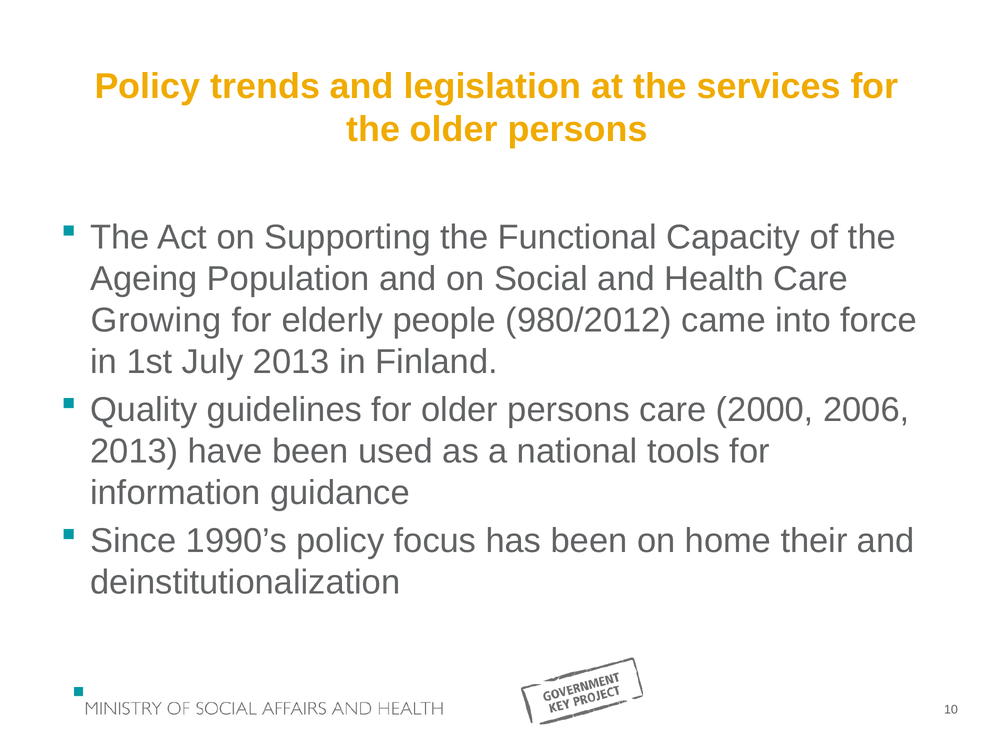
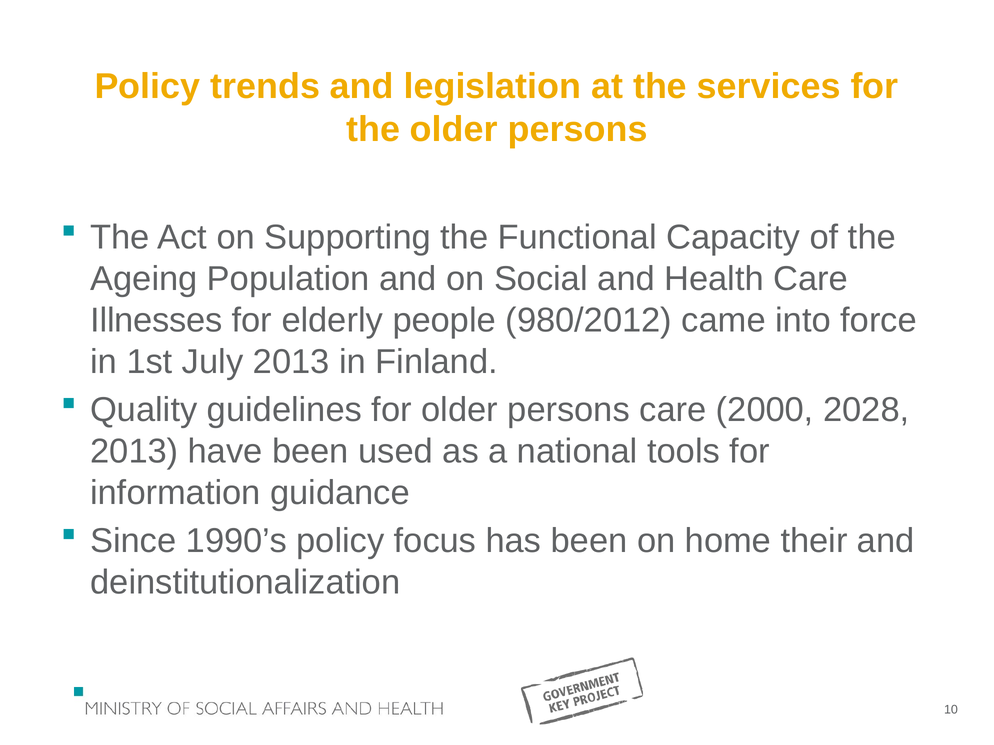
Growing: Growing -> Illnesses
2006: 2006 -> 2028
